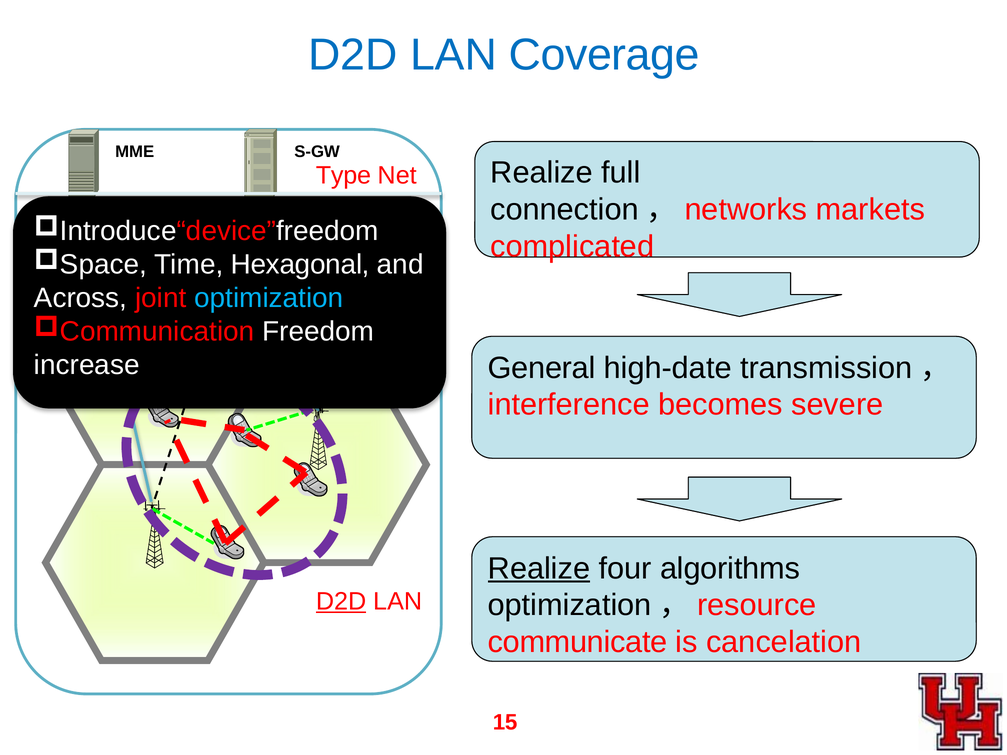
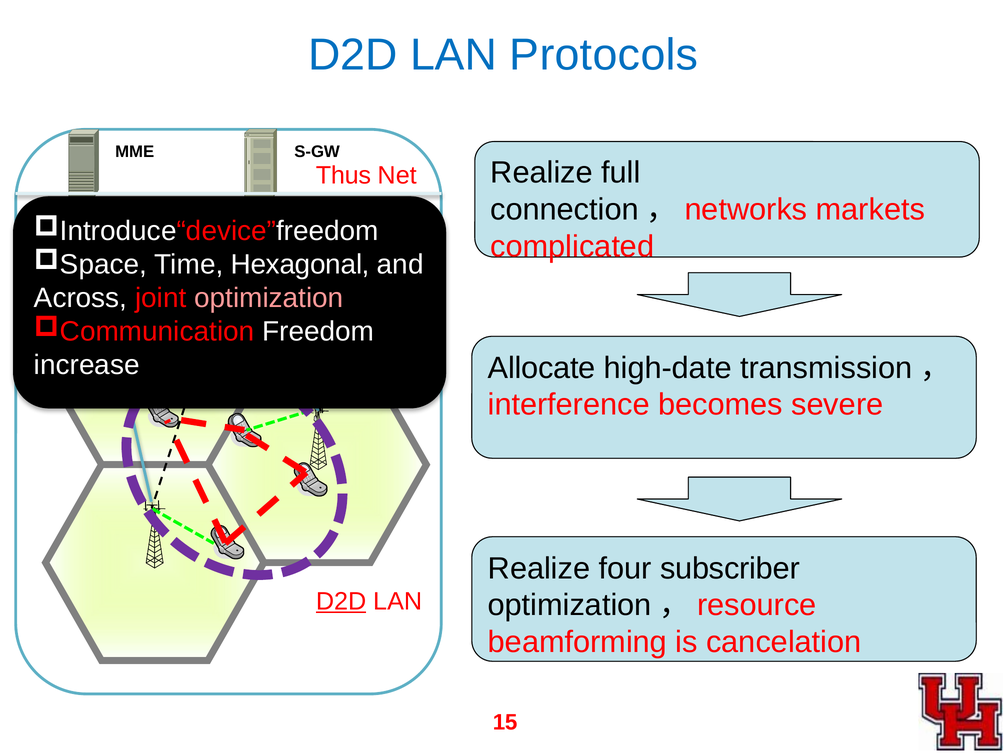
Coverage: Coverage -> Protocols
Type: Type -> Thus
optimization colour: light blue -> pink
General: General -> Allocate
Realize at (539, 569) underline: present -> none
algorithms: algorithms -> subscriber
communicate: communicate -> beamforming
